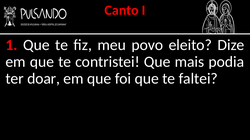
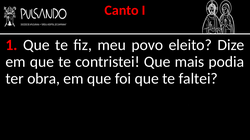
doar: doar -> obra
